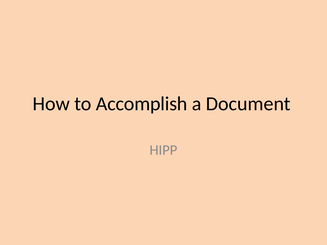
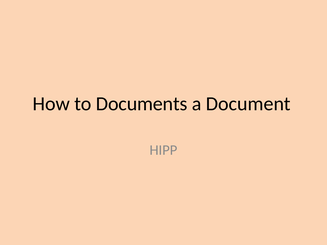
Accomplish: Accomplish -> Documents
